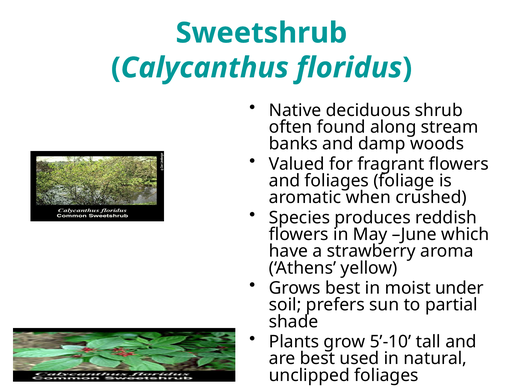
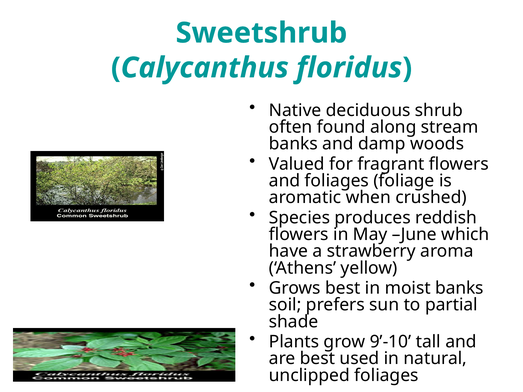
moist under: under -> banks
5’-10: 5’-10 -> 9’-10
